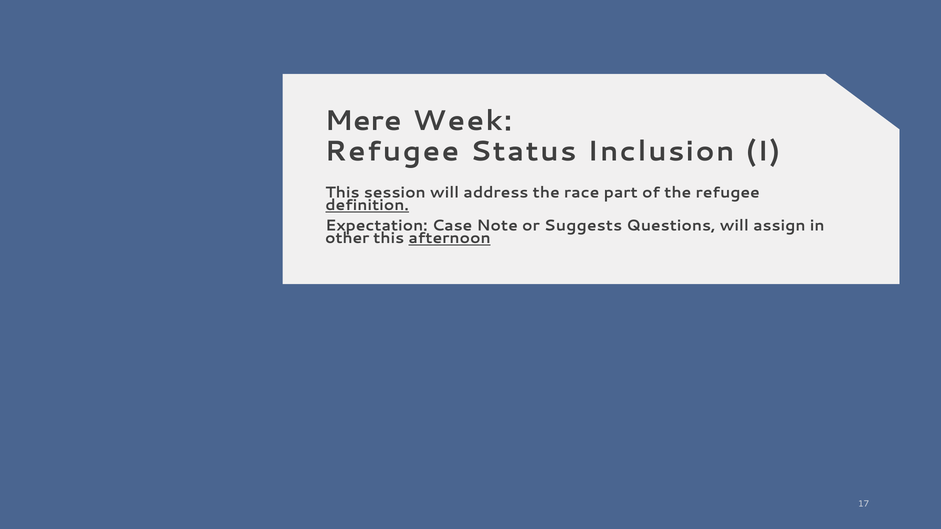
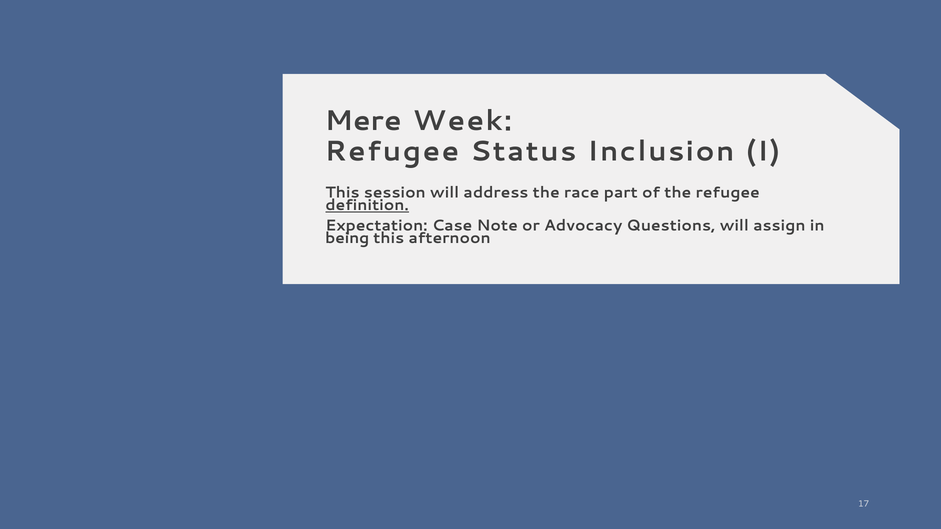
Suggests: Suggests -> Advocacy
other: other -> being
afternoon underline: present -> none
